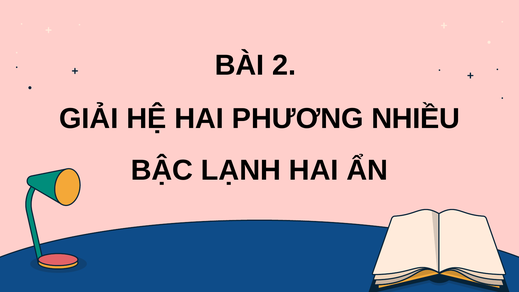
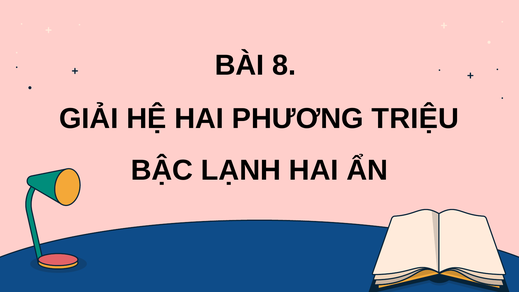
2: 2 -> 8
NHIỀU: NHIỀU -> TRIỆU
